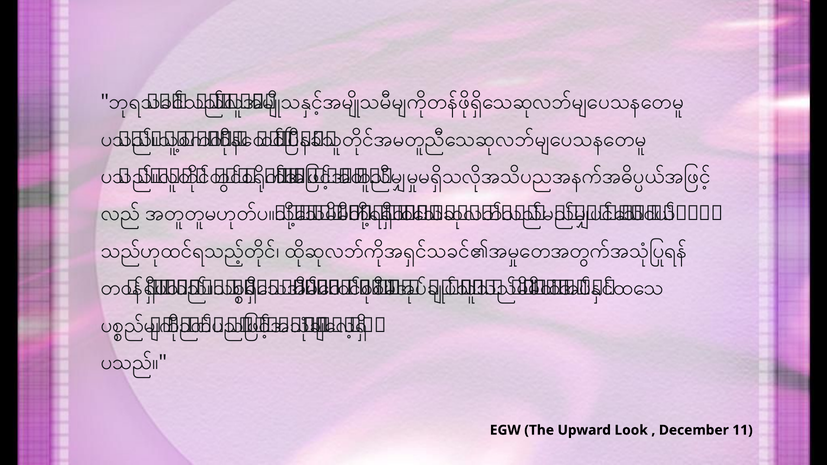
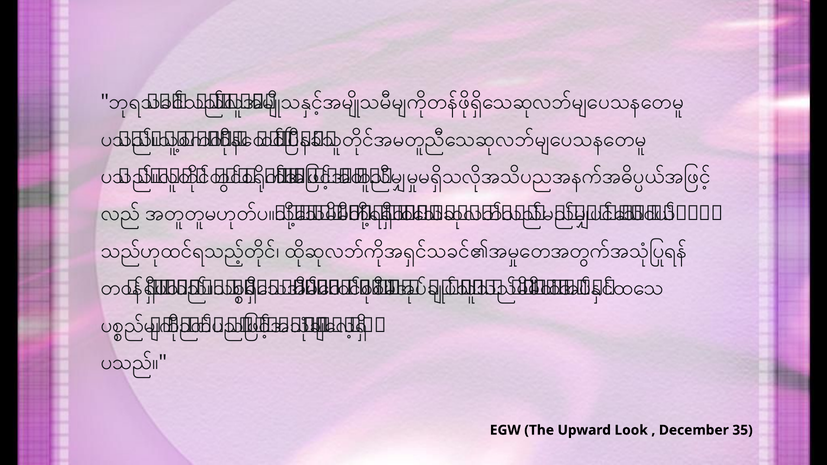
11: 11 -> 35
